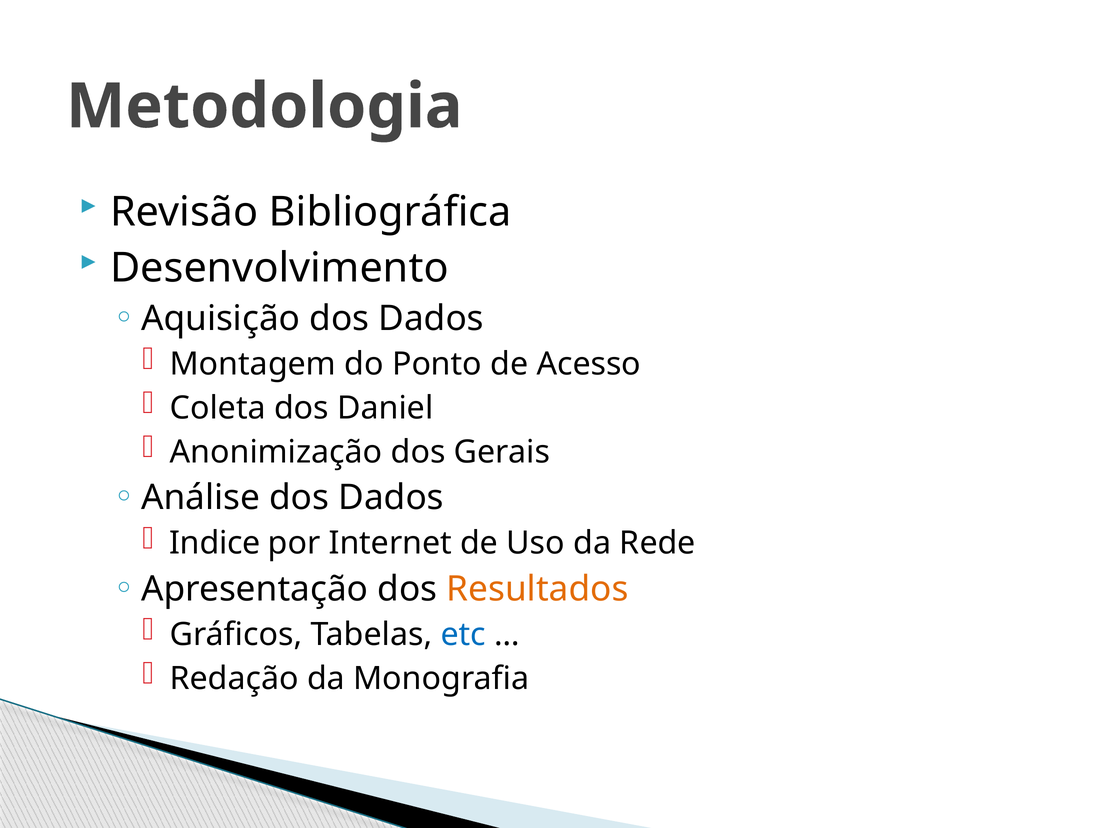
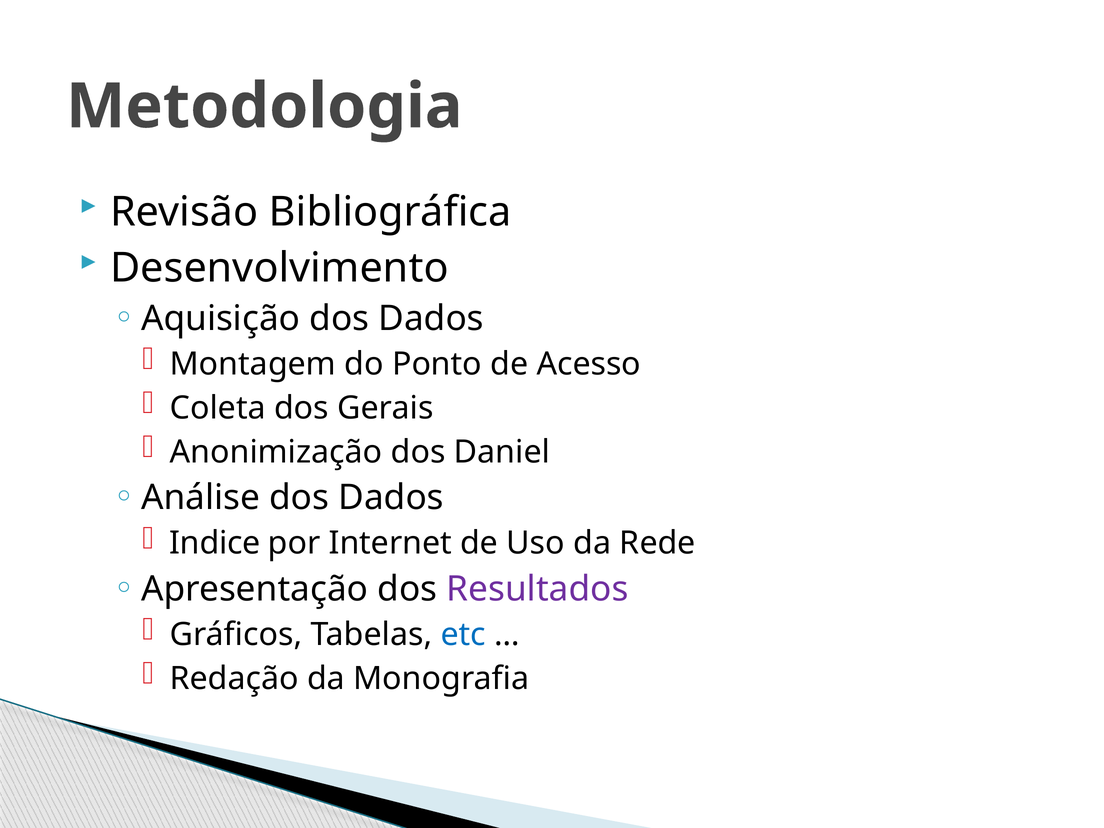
Daniel: Daniel -> Gerais
Gerais: Gerais -> Daniel
Resultados colour: orange -> purple
